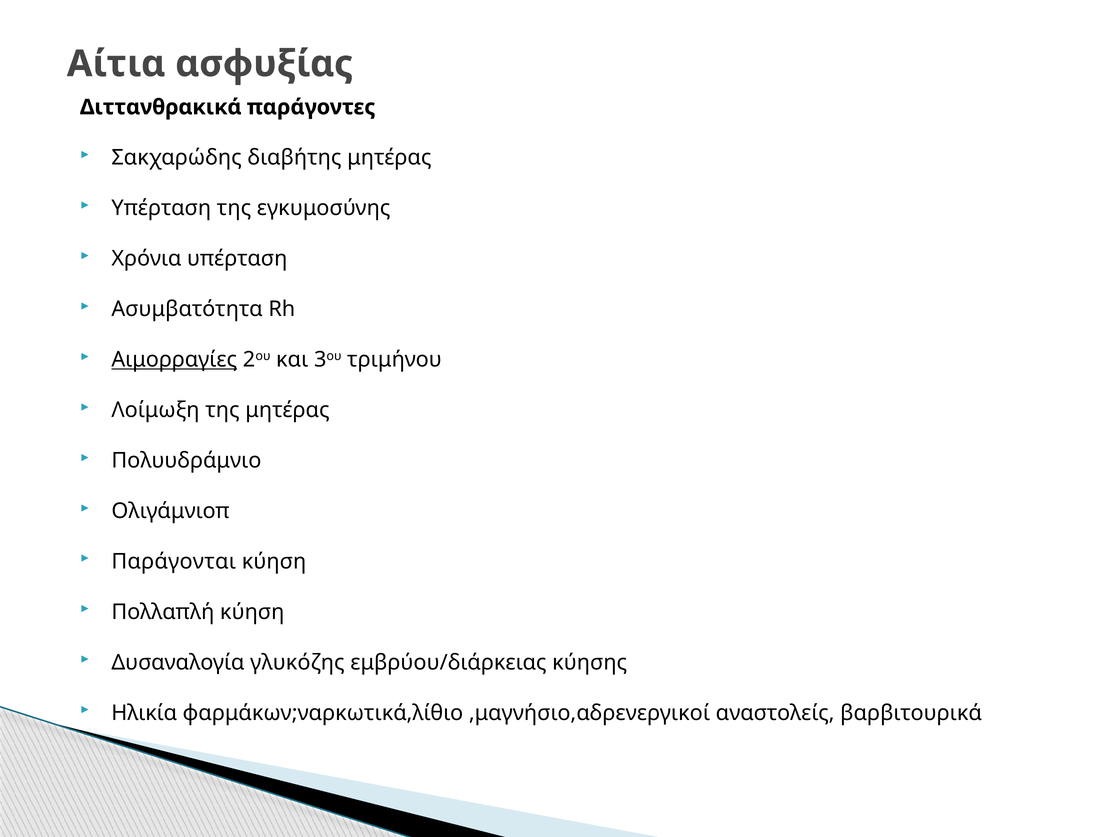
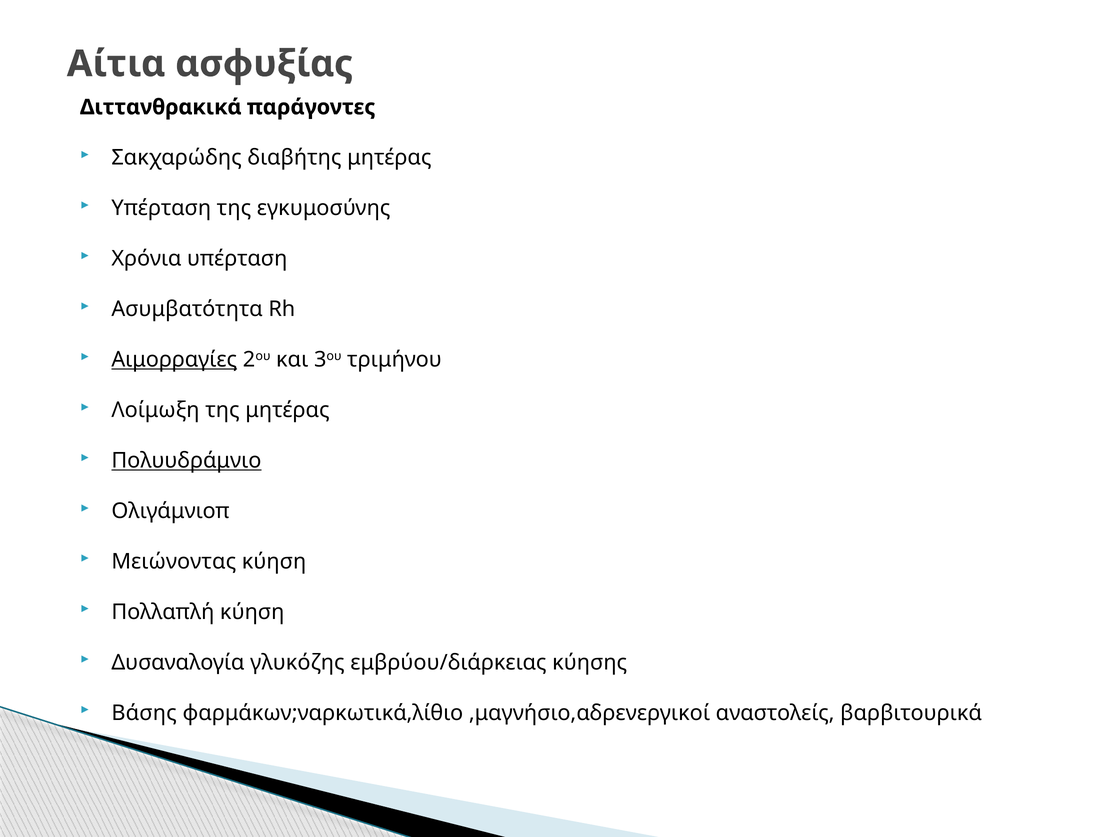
Πολυυδράμνιο underline: none -> present
Παράγονται: Παράγονται -> Μειώνοντας
Ηλικία: Ηλικία -> Βάσης
